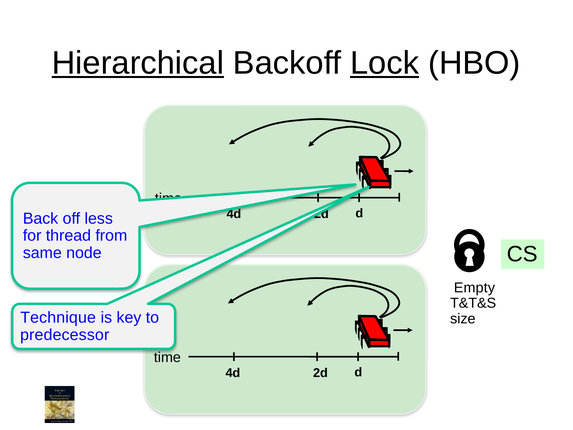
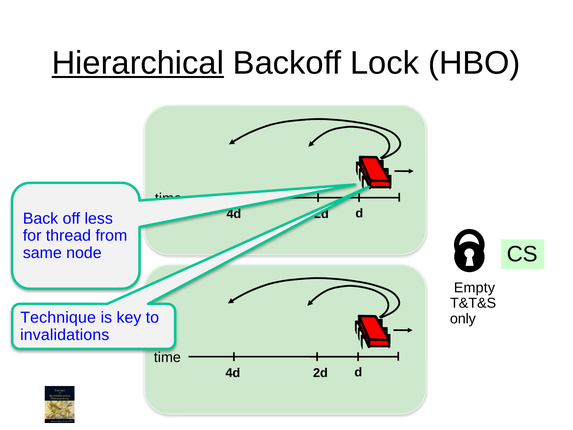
Lock underline: present -> none
size: size -> only
predecessor: predecessor -> invalidations
